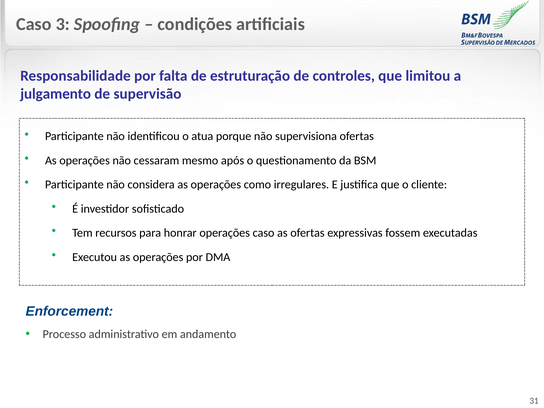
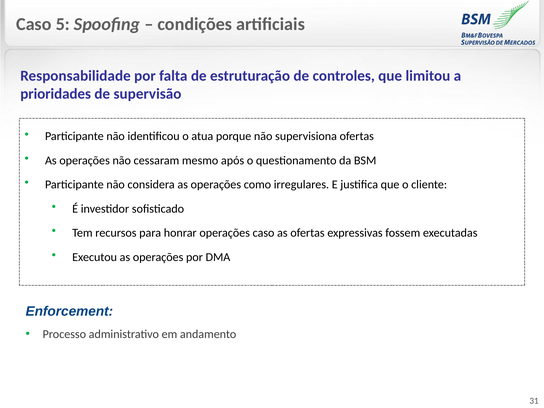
3: 3 -> 5
julgamento: julgamento -> prioridades
